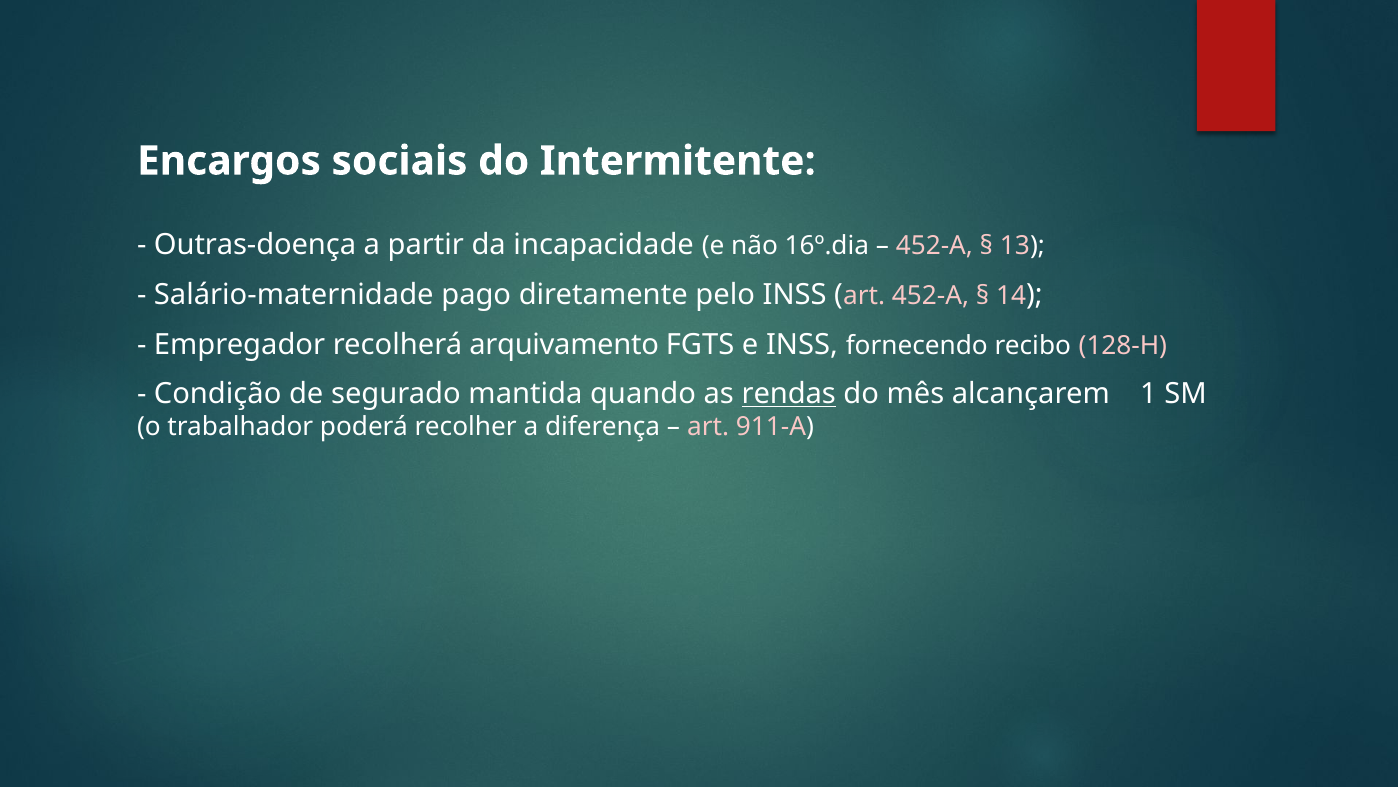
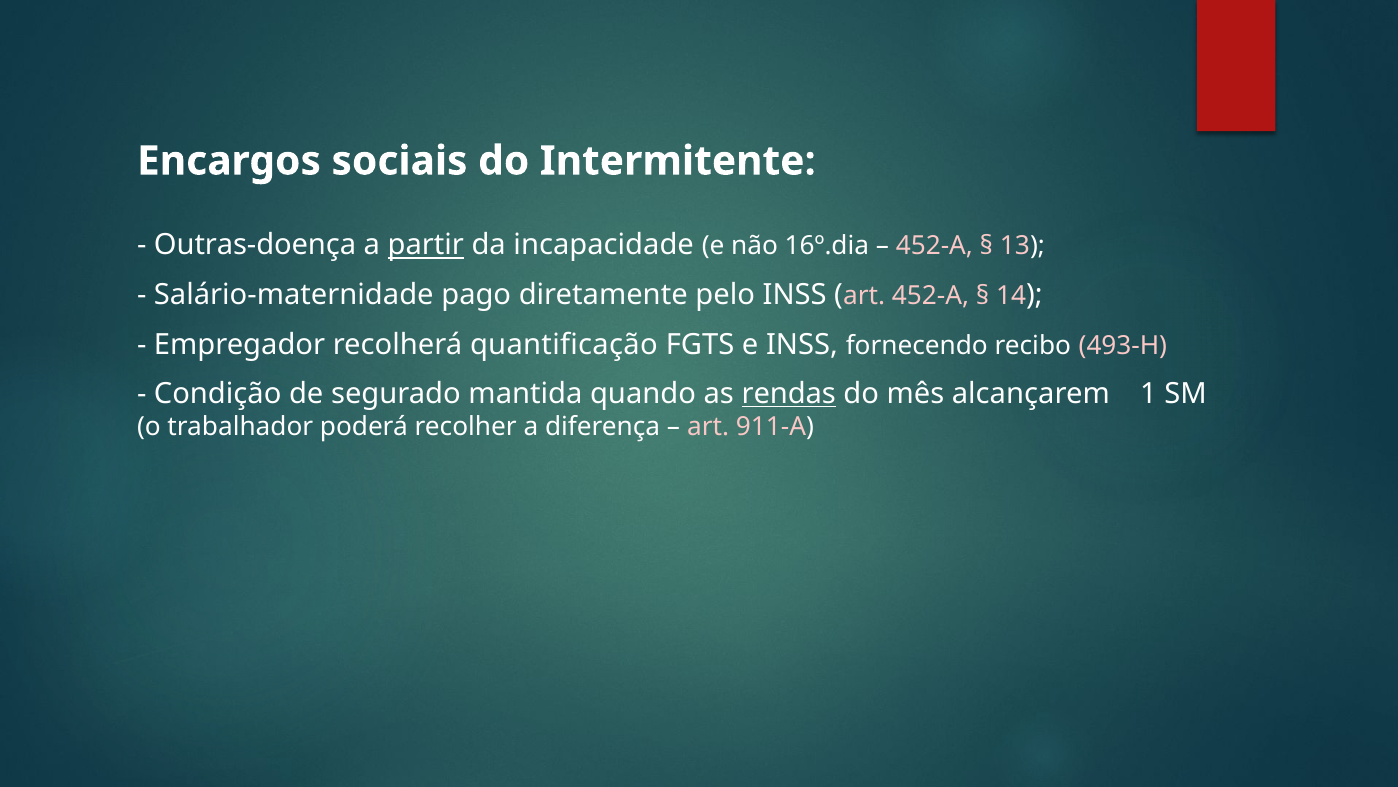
partir underline: none -> present
arquivamento: arquivamento -> quantificação
128-H: 128-H -> 493-H
